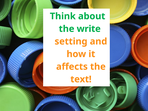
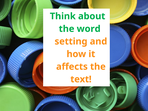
write: write -> word
